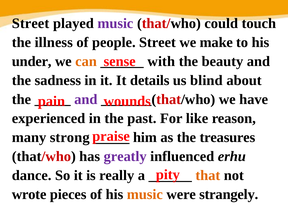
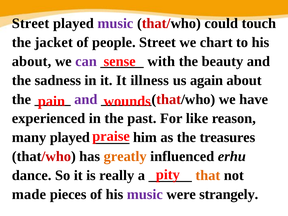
illness: illness -> jacket
make: make -> chart
under at (32, 61): under -> about
can colour: orange -> purple
details: details -> illness
blind: blind -> again
many strong: strong -> played
greatly colour: purple -> orange
wrote: wrote -> made
music at (145, 194) colour: orange -> purple
